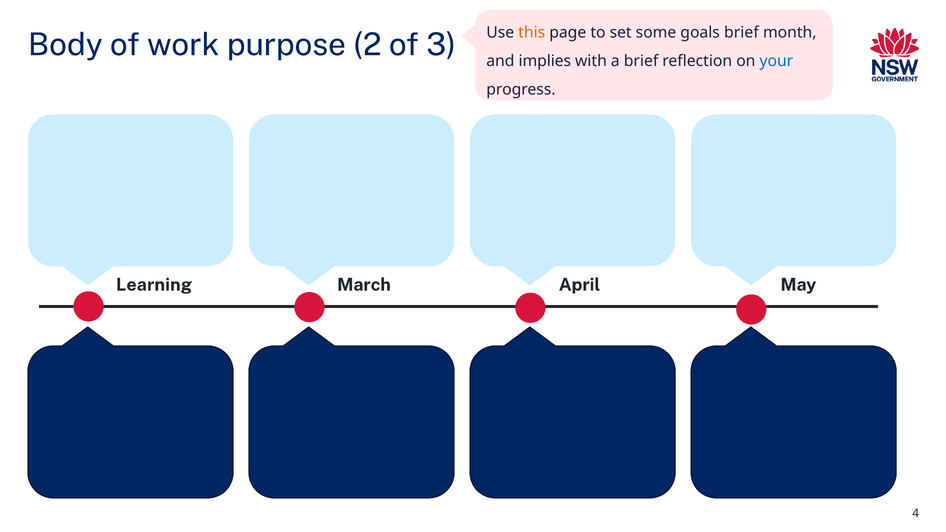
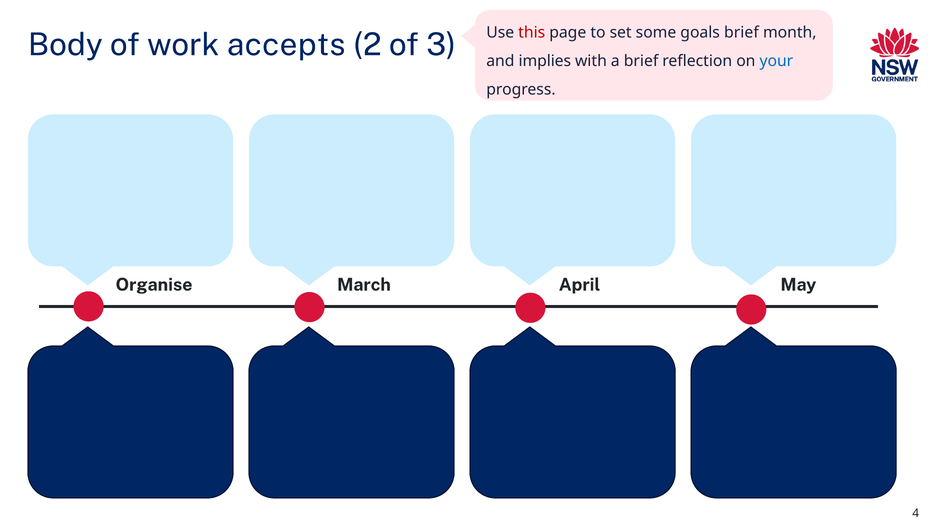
purpose: purpose -> accepts
this colour: orange -> red
Learning: Learning -> Organise
